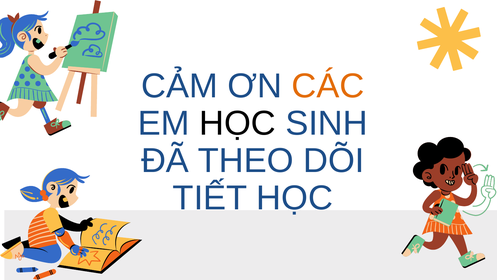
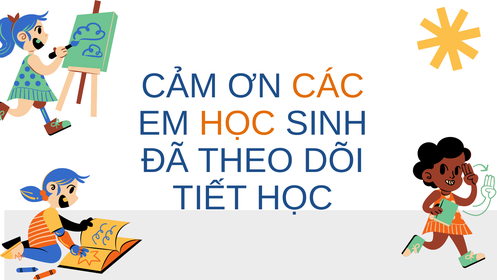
HỌC at (237, 123) colour: black -> orange
